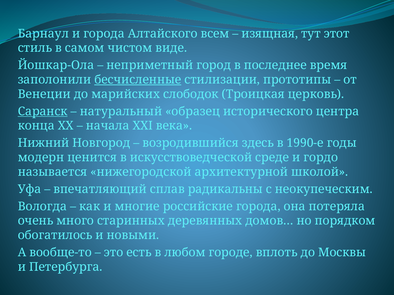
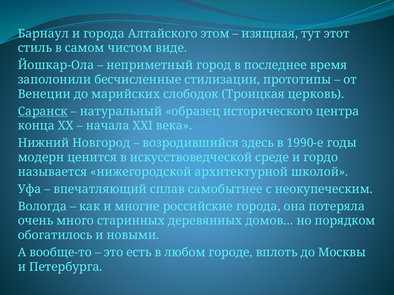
всем: всем -> этом
бесчисленные underline: present -> none
радикальны: радикальны -> самобытнее
